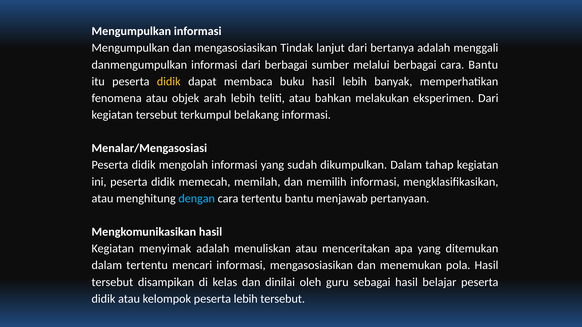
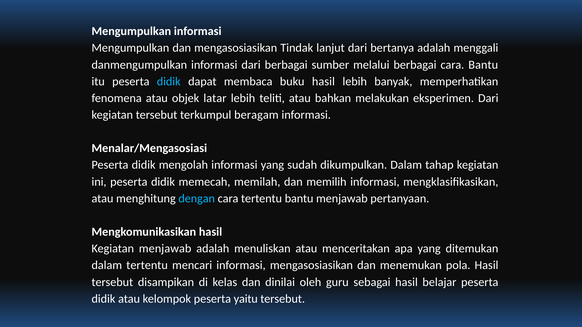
didik at (169, 81) colour: yellow -> light blue
arah: arah -> latar
belakang: belakang -> beragam
Kegiatan menyimak: menyimak -> menjawab
peserta lebih: lebih -> yaitu
